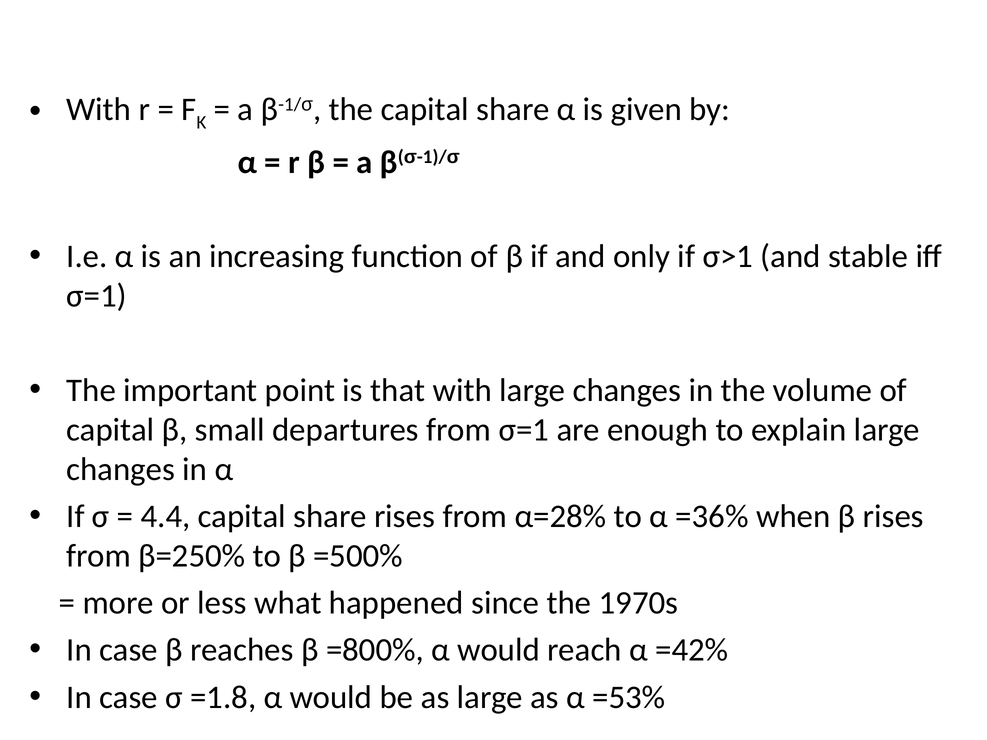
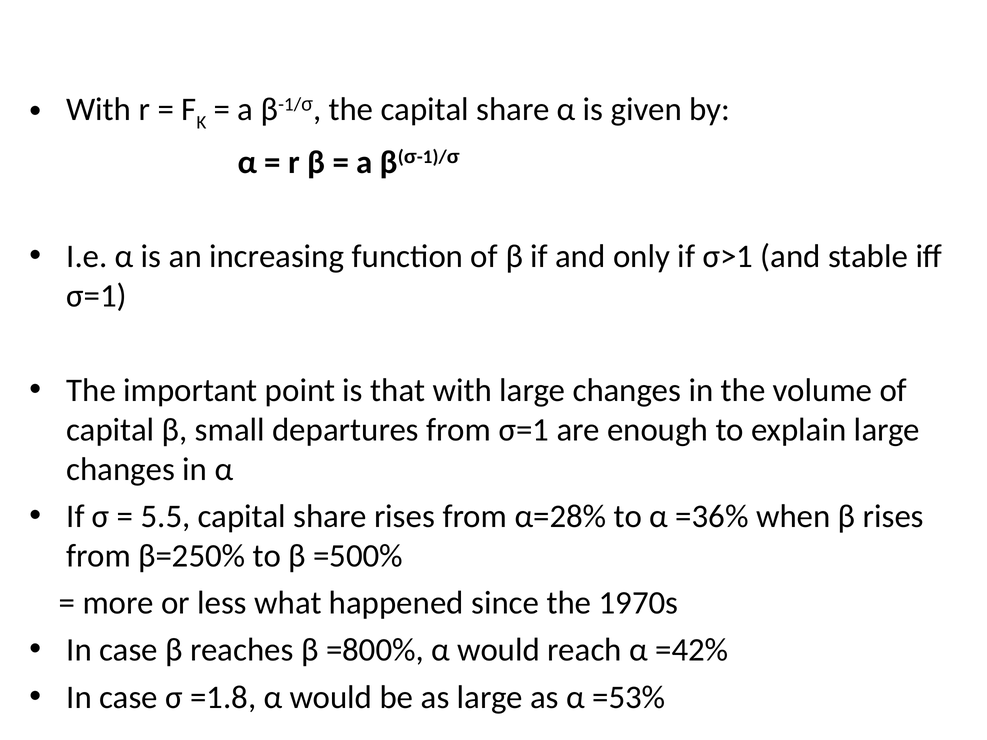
4.4: 4.4 -> 5.5
